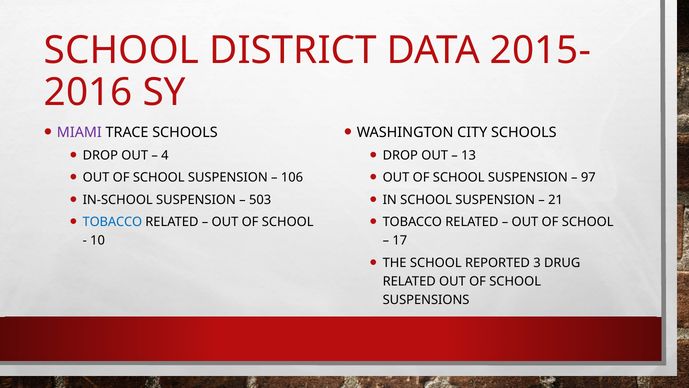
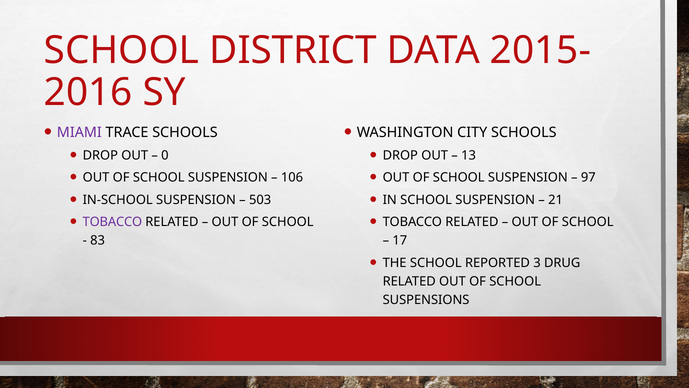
4: 4 -> 0
TOBACCO at (112, 222) colour: blue -> purple
10: 10 -> 83
